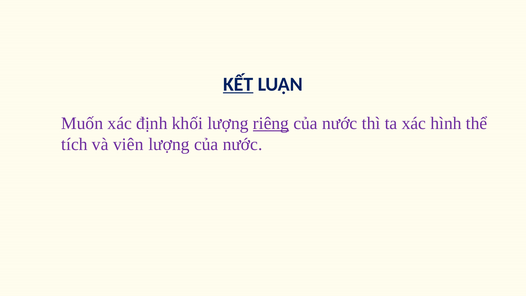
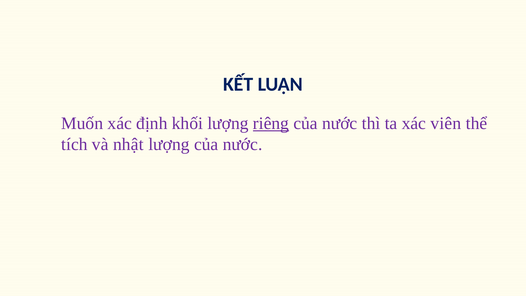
KẾT underline: present -> none
hình: hình -> viên
viên: viên -> nhật
